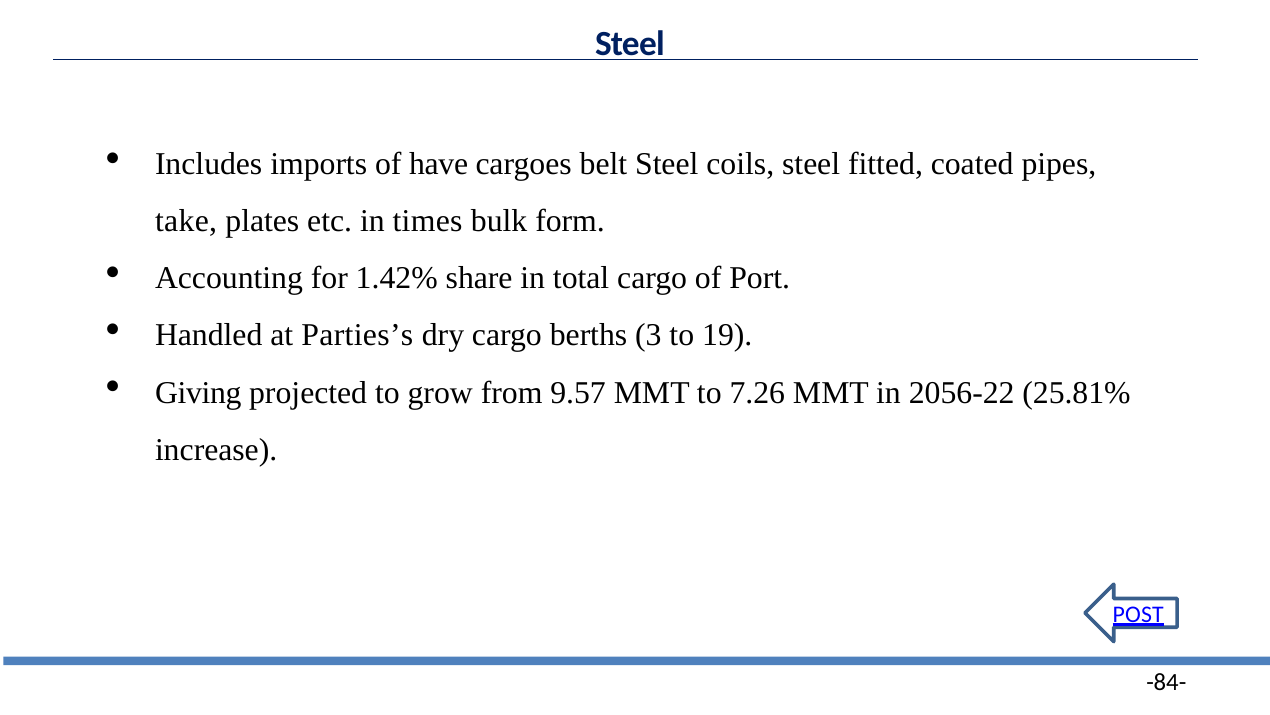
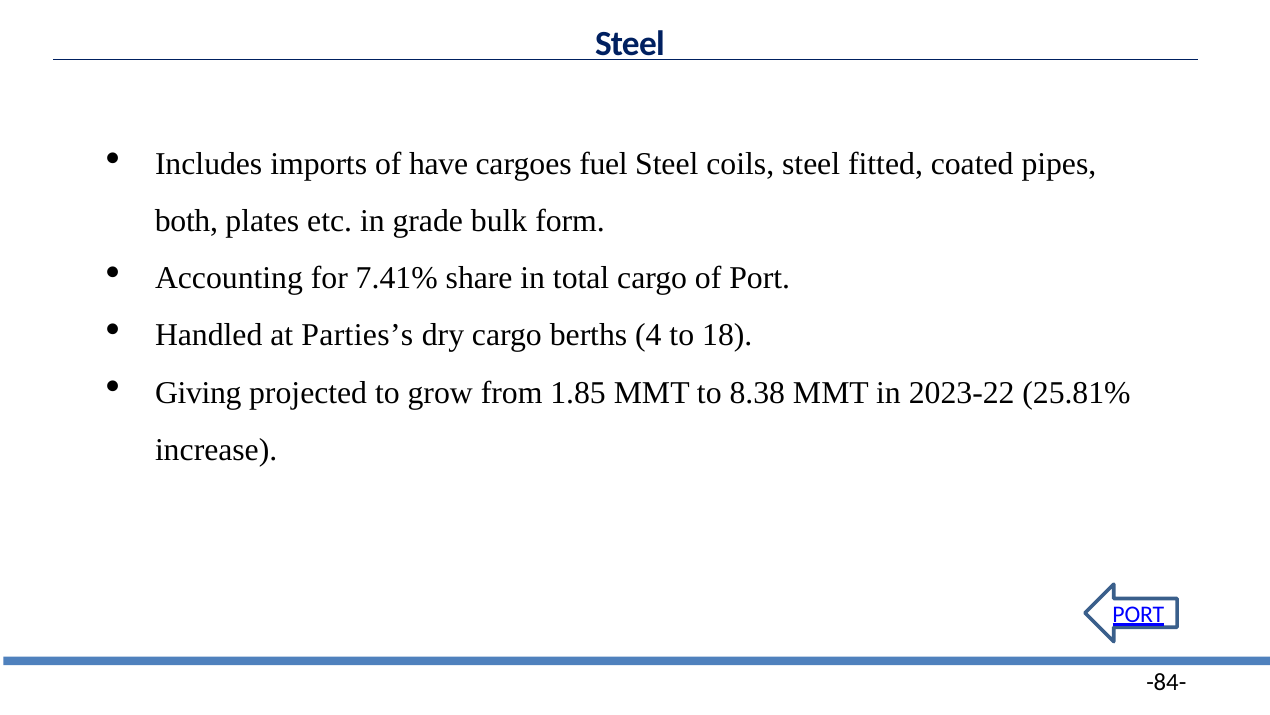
belt: belt -> fuel
take: take -> both
times: times -> grade
1.42%: 1.42% -> 7.41%
3: 3 -> 4
19: 19 -> 18
9.57: 9.57 -> 1.85
7.26: 7.26 -> 8.38
2056-22: 2056-22 -> 2023-22
POST at (1138, 614): POST -> PORT
